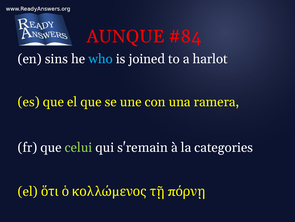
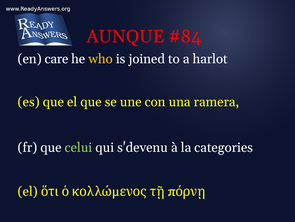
sins: sins -> care
who colour: light blue -> yellow
s'remain: s'remain -> s'devenu
